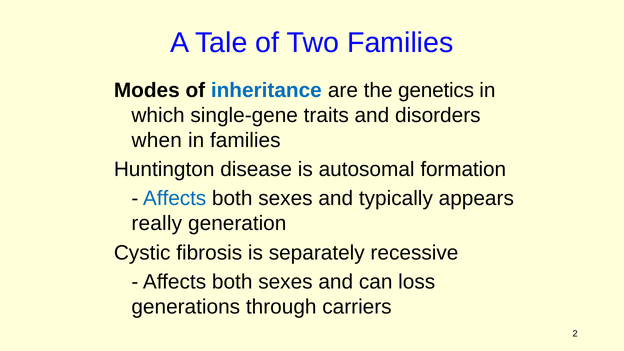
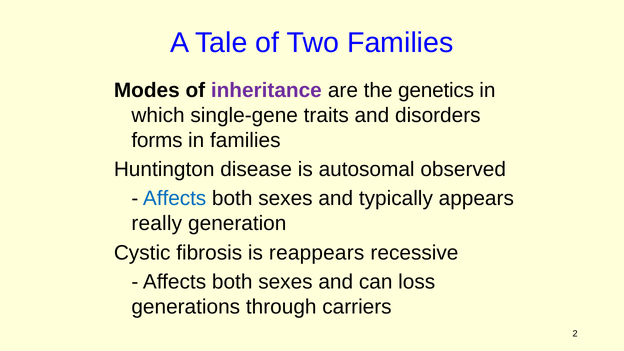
inheritance colour: blue -> purple
when: when -> forms
formation: formation -> observed
separately: separately -> reappears
